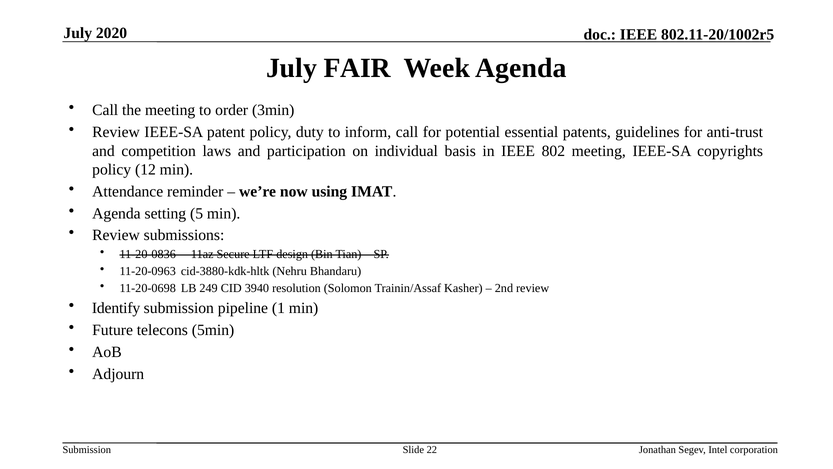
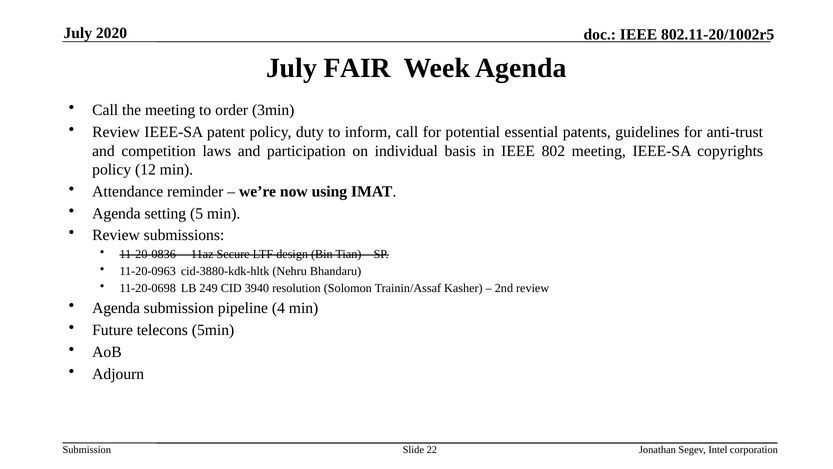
Identify at (116, 308): Identify -> Agenda
1: 1 -> 4
